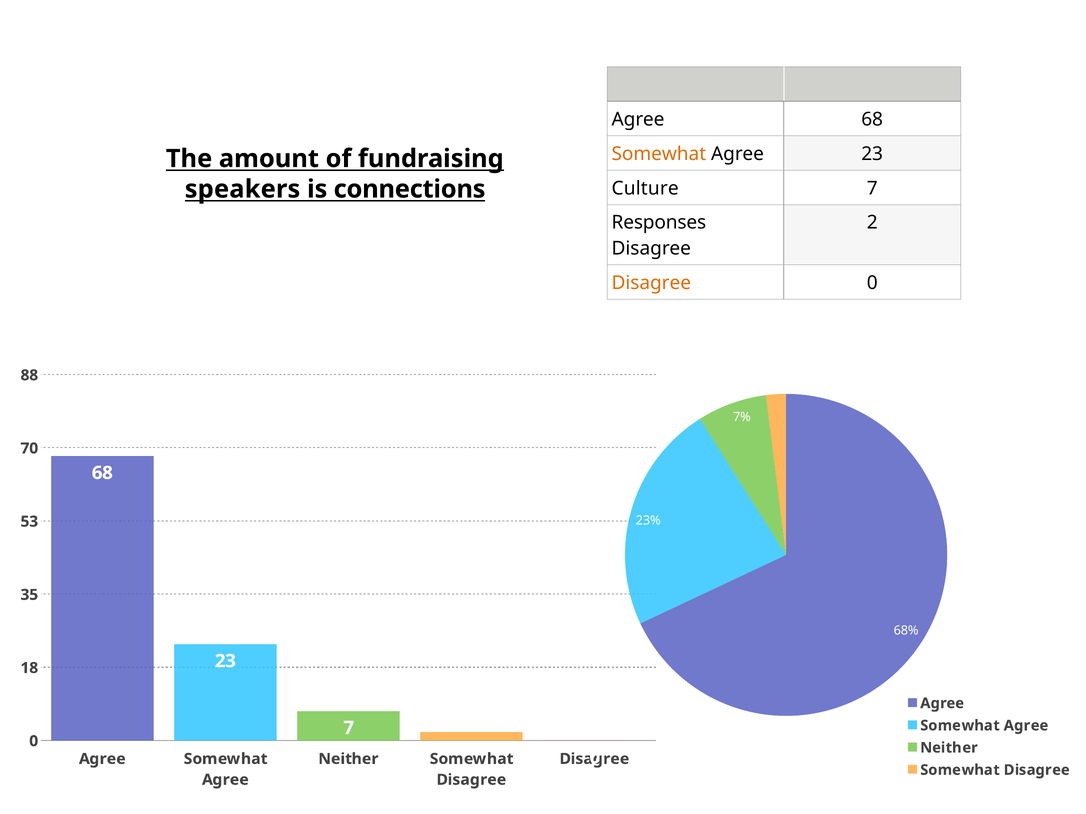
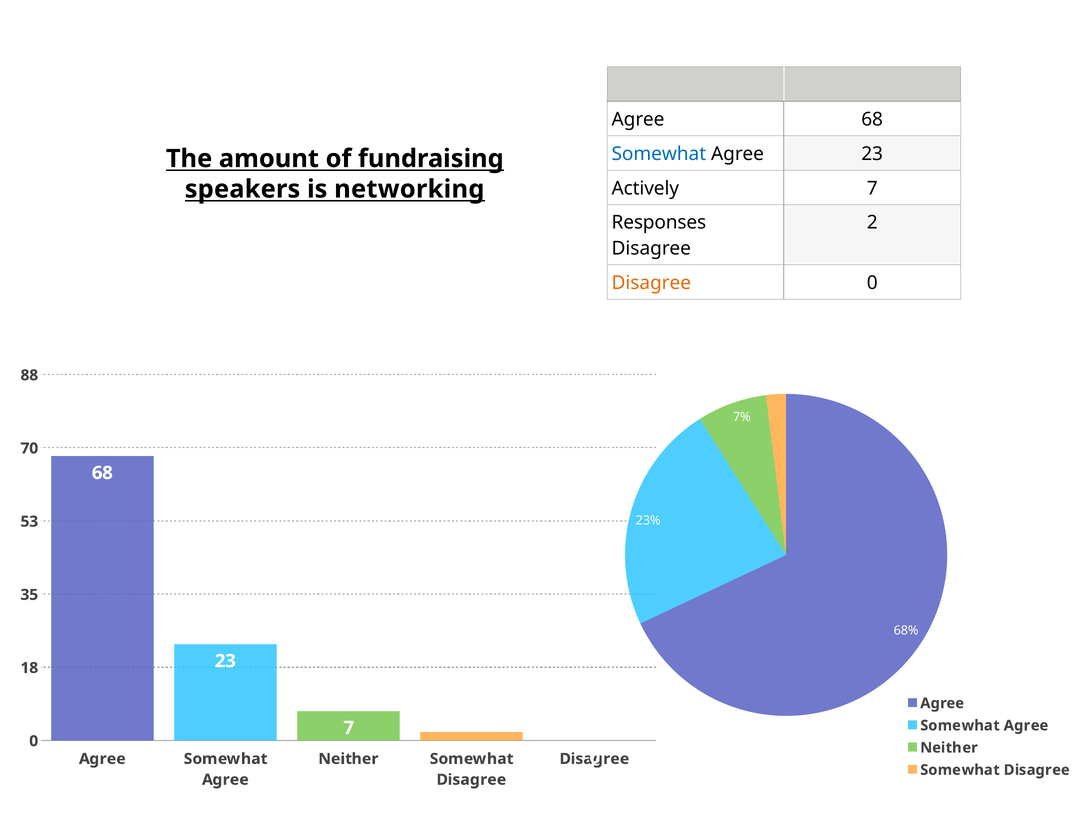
Somewhat at (659, 154) colour: orange -> blue
Culture: Culture -> Actively
connections: connections -> networking
